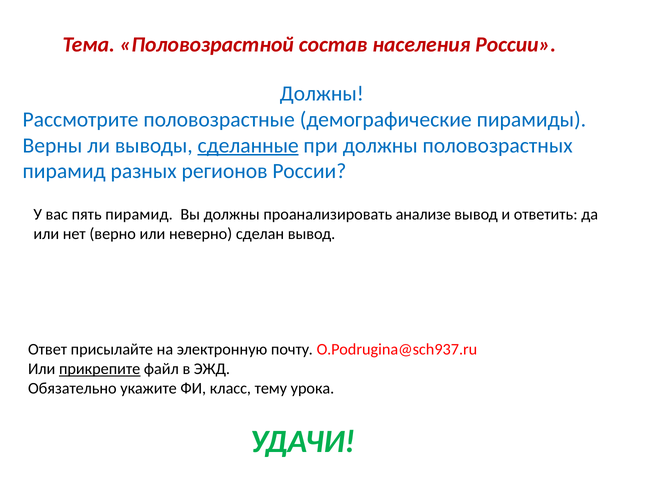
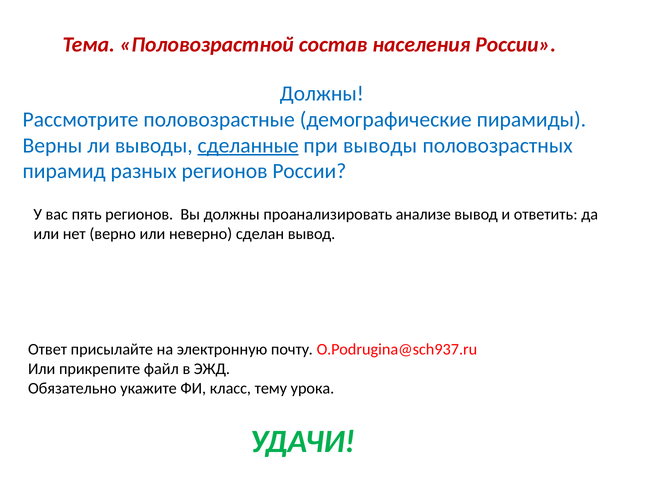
при должны: должны -> выводы
пять пирамид: пирамид -> регионов
прикрепите underline: present -> none
